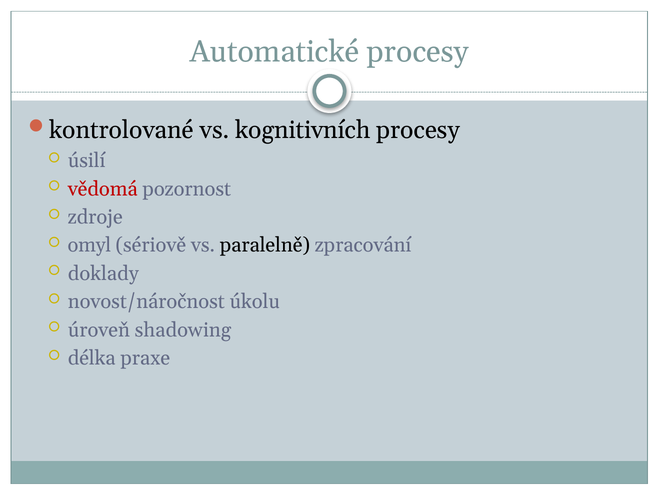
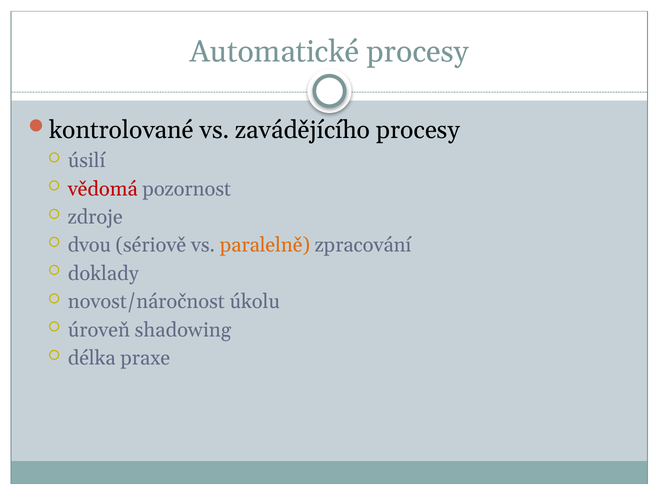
kognitivních: kognitivních -> zavádějícího
omyl: omyl -> dvou
paralelně colour: black -> orange
